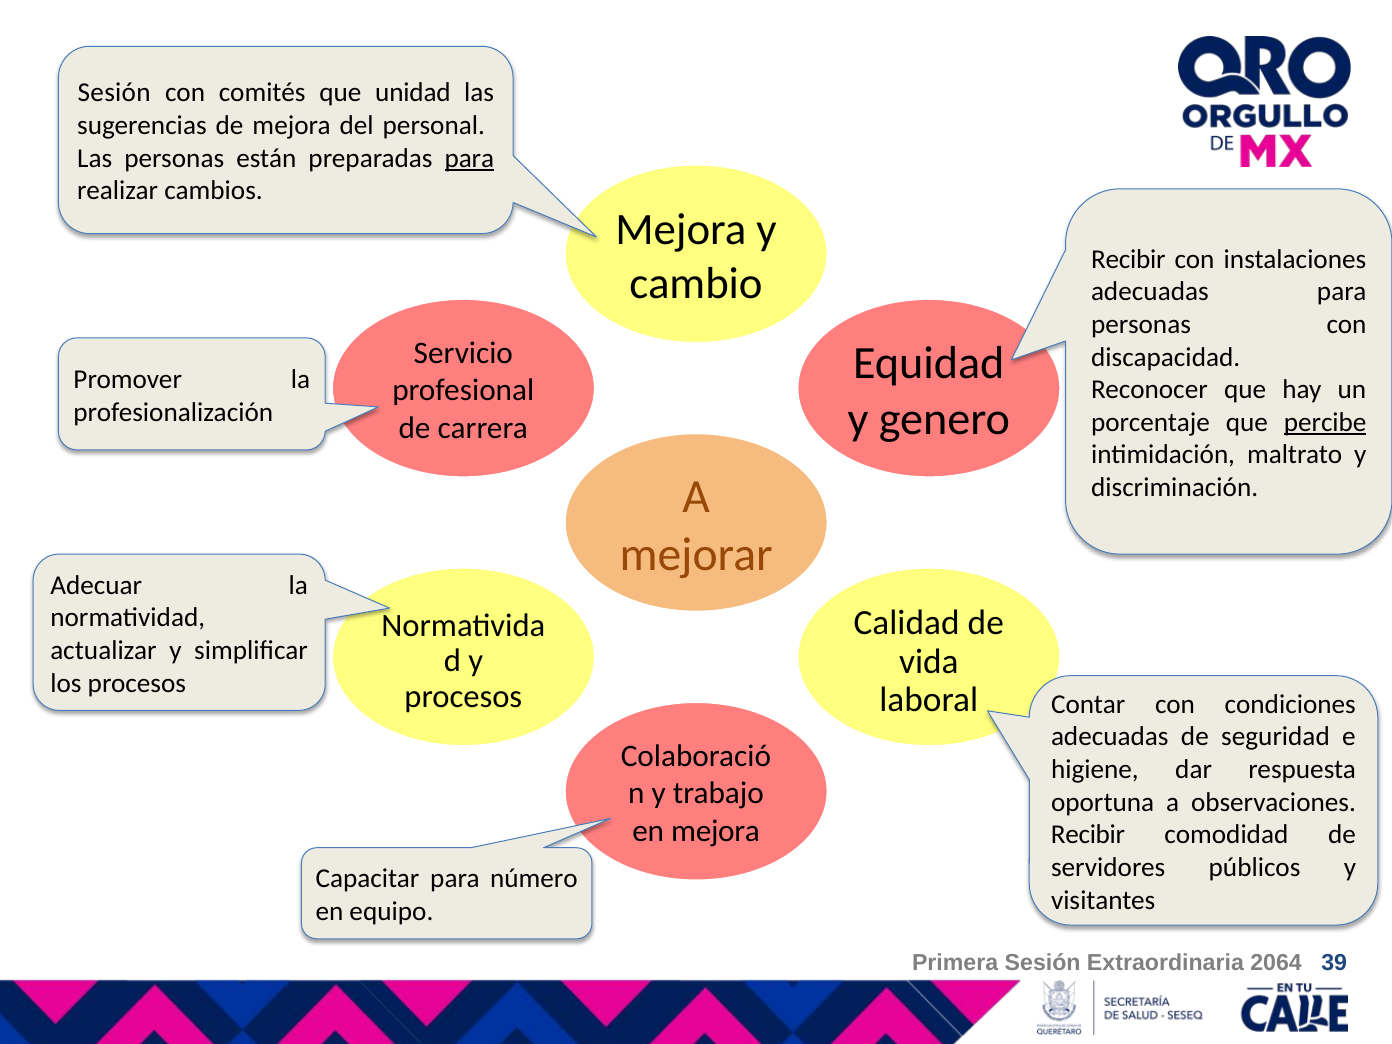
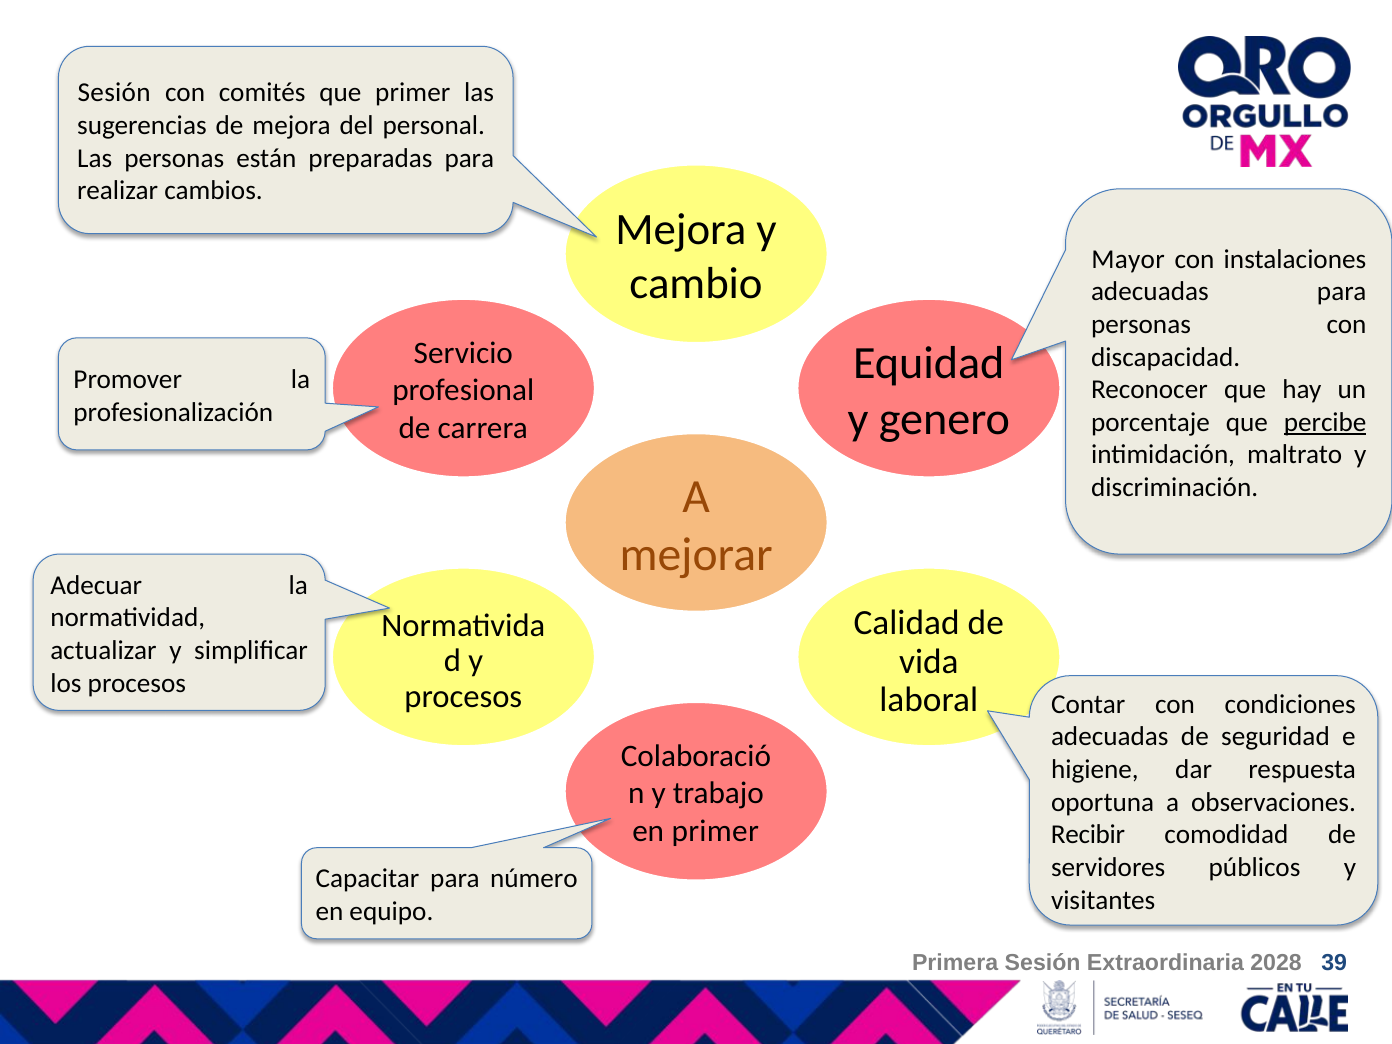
que unidad: unidad -> primer
para at (469, 158) underline: present -> none
Recibir at (1128, 259): Recibir -> Mayor
en mejora: mejora -> primer
2064: 2064 -> 2028
